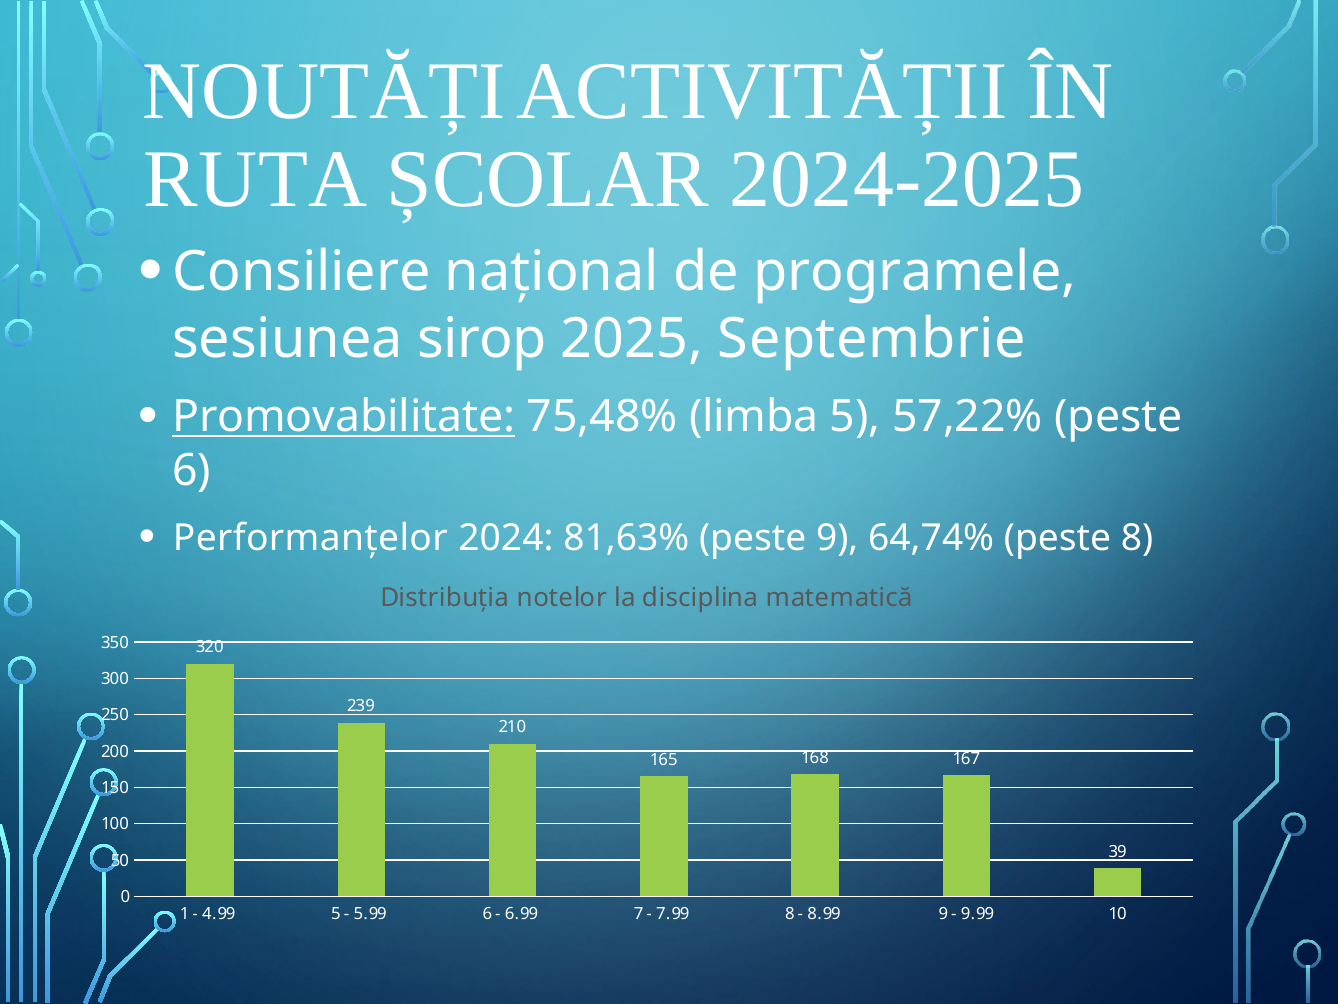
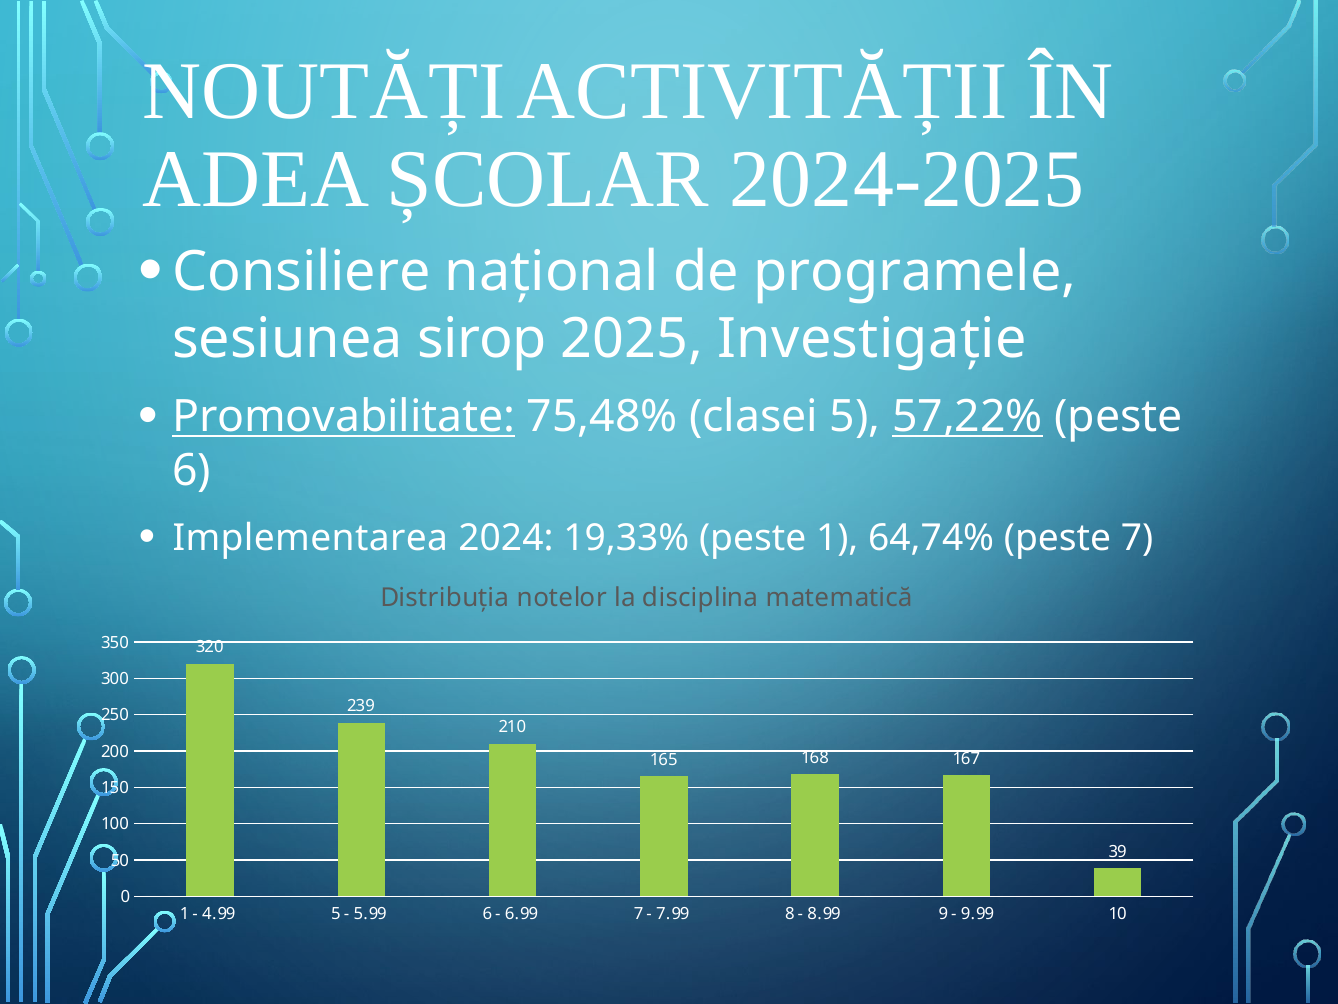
RUTA: RUTA -> ADEA
Septembrie: Septembrie -> Investigație
limba: limba -> clasei
57,22% underline: none -> present
Performanțelor: Performanțelor -> Implementarea
81,63%: 81,63% -> 19,33%
peste 9: 9 -> 1
peste 8: 8 -> 7
